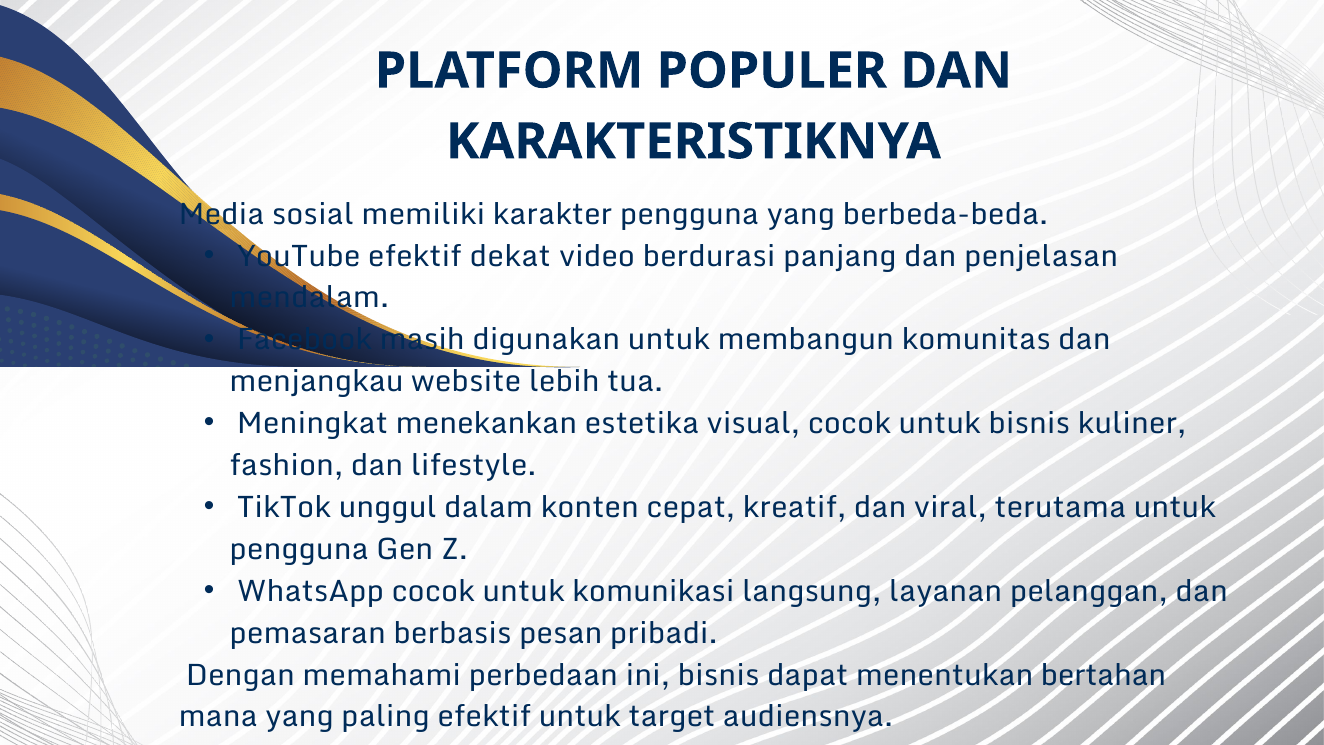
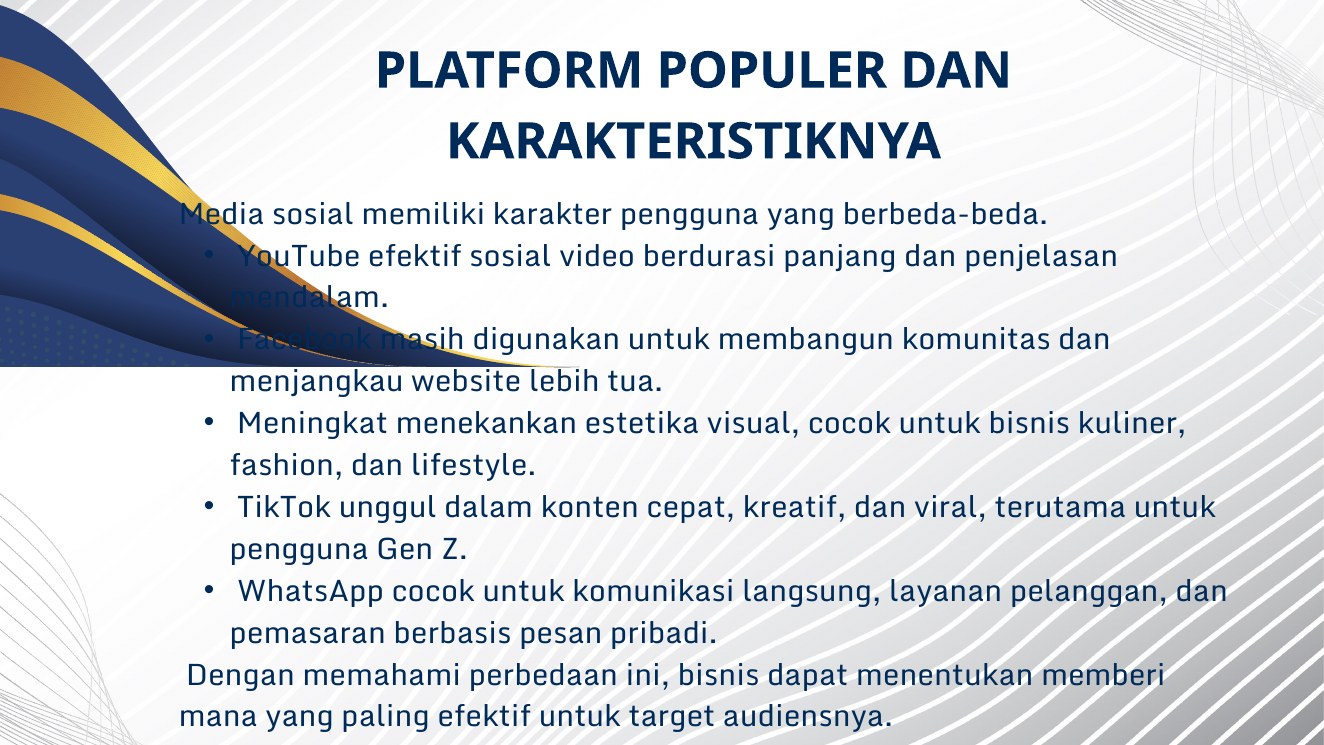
efektif dekat: dekat -> sosial
bertahan: bertahan -> memberi
